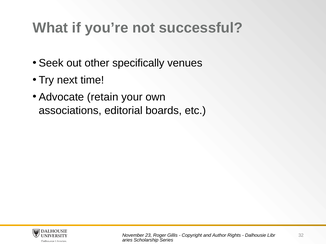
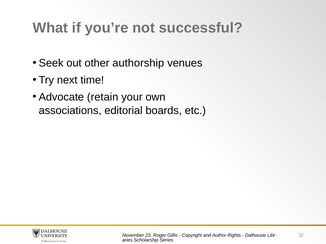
specifically: specifically -> authorship
